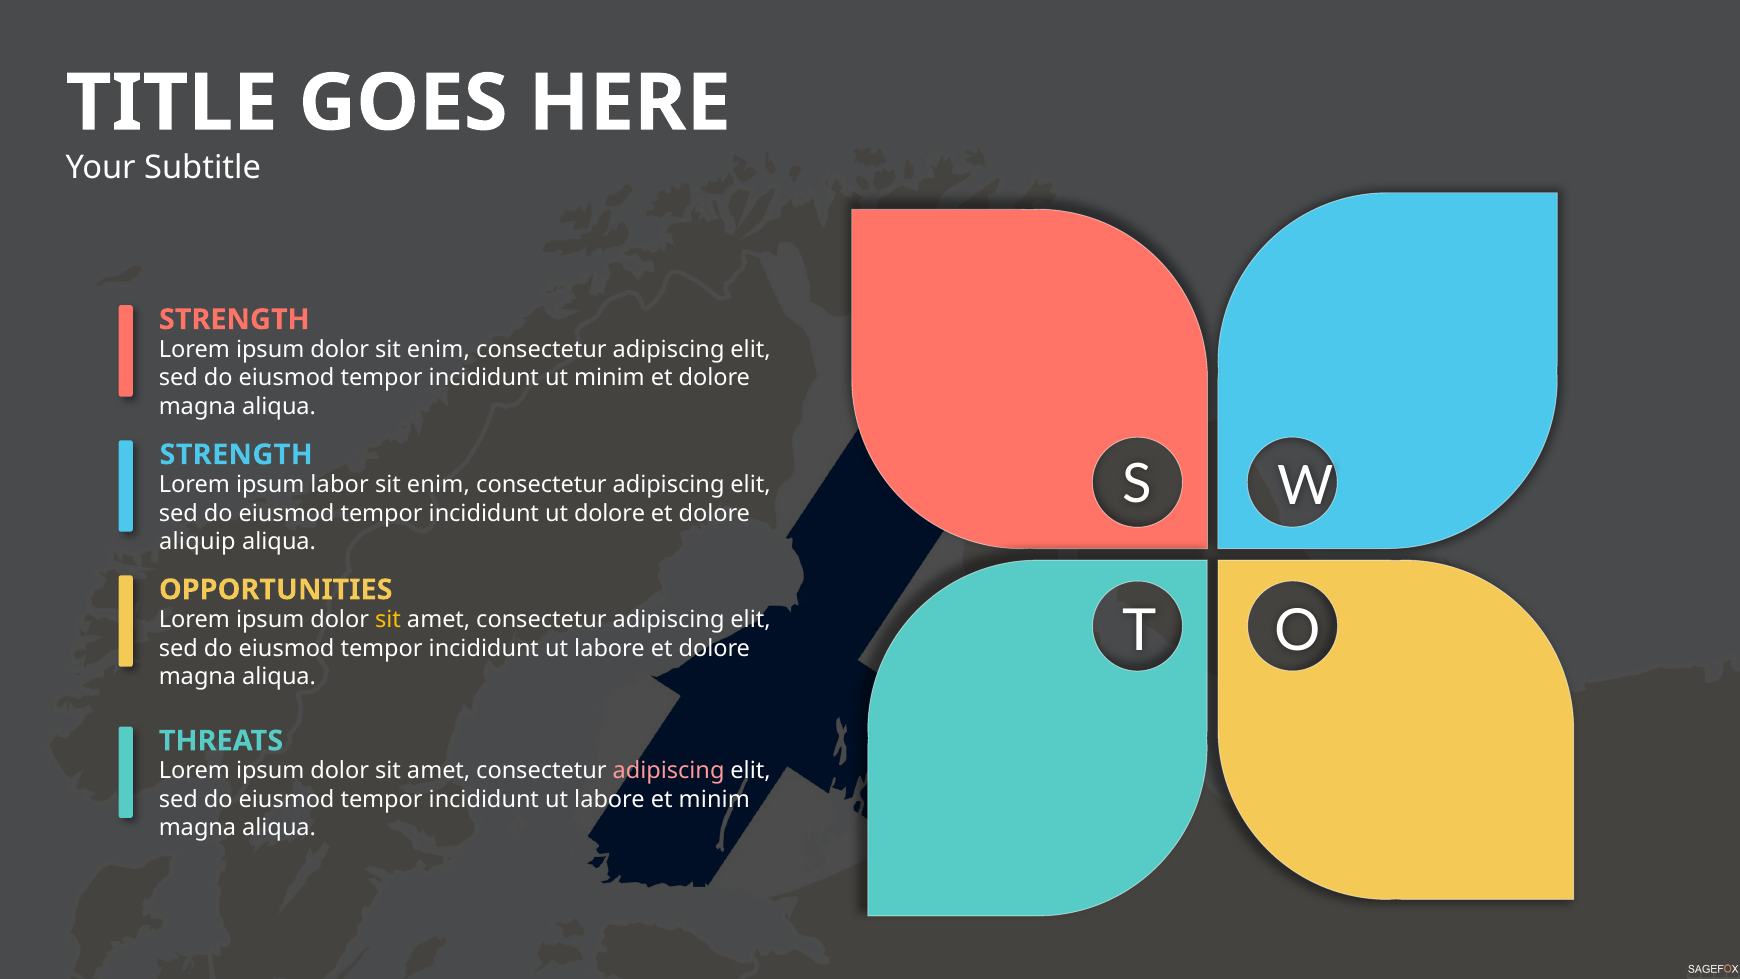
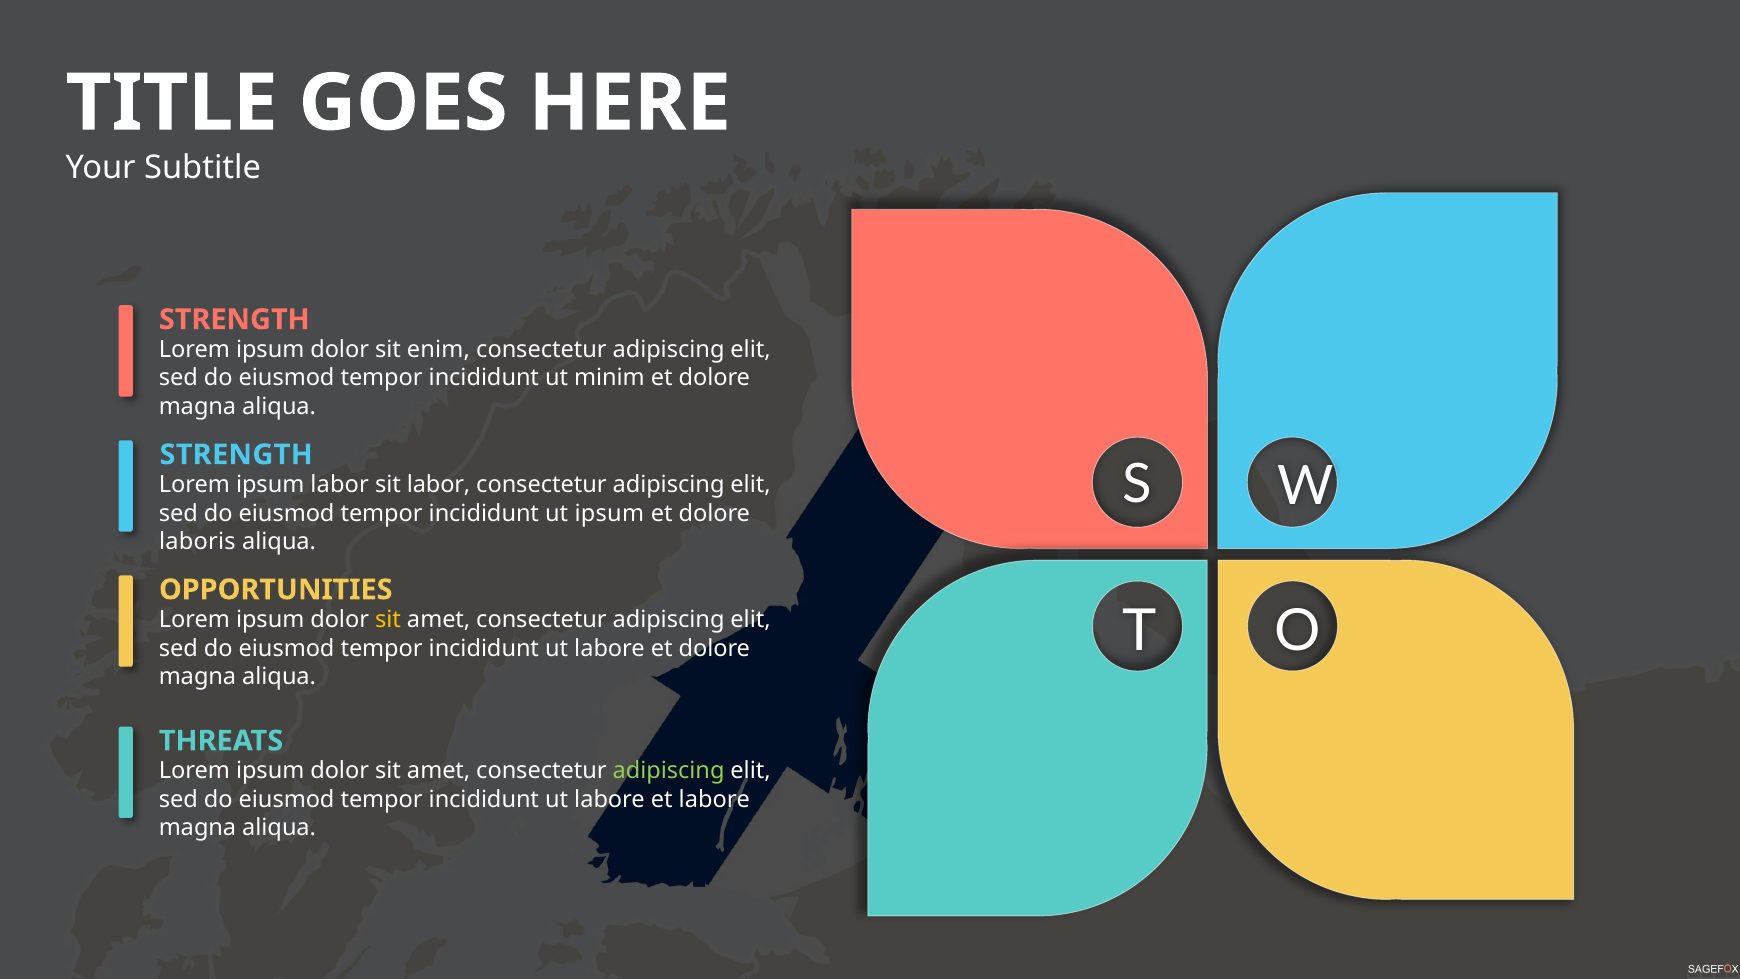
enim at (438, 485): enim -> labor
ut dolore: dolore -> ipsum
aliquip: aliquip -> laboris
adipiscing at (669, 771) colour: pink -> light green
et minim: minim -> labore
